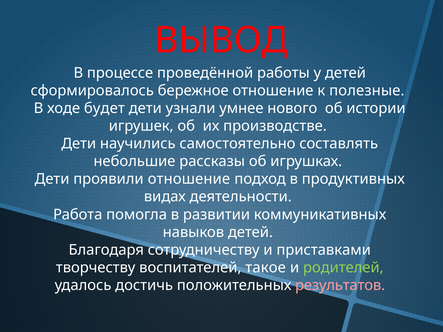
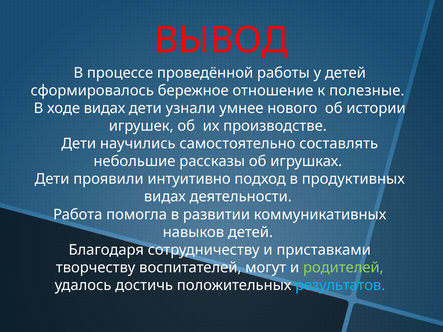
ходе будет: будет -> видах
проявили отношение: отношение -> интуитивно
такое: такое -> могут
результатов colour: pink -> light blue
